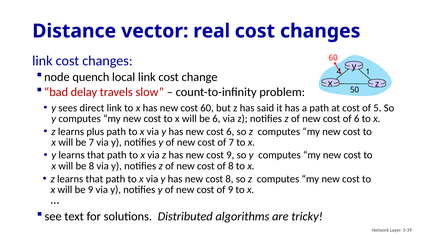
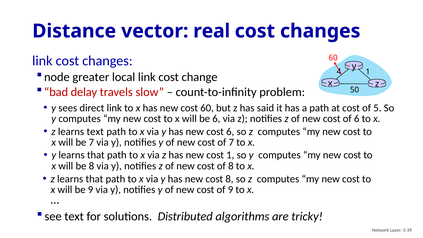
quench: quench -> greater
learns plus: plus -> text
cost 9: 9 -> 1
